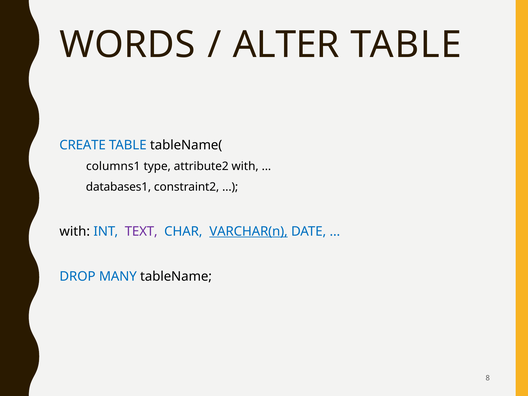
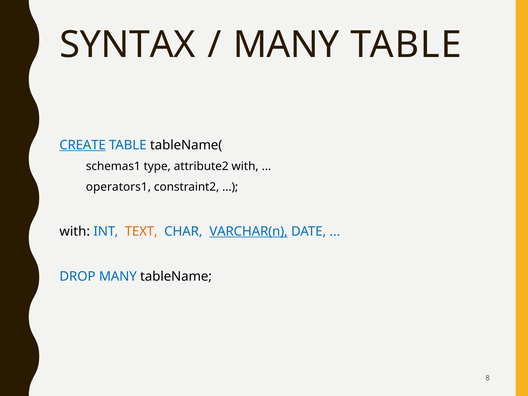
WORDS: WORDS -> SYNTAX
ALTER at (286, 45): ALTER -> MANY
CREATE underline: none -> present
columns1: columns1 -> schemas1
databases1: databases1 -> operators1
TEXT colour: purple -> orange
